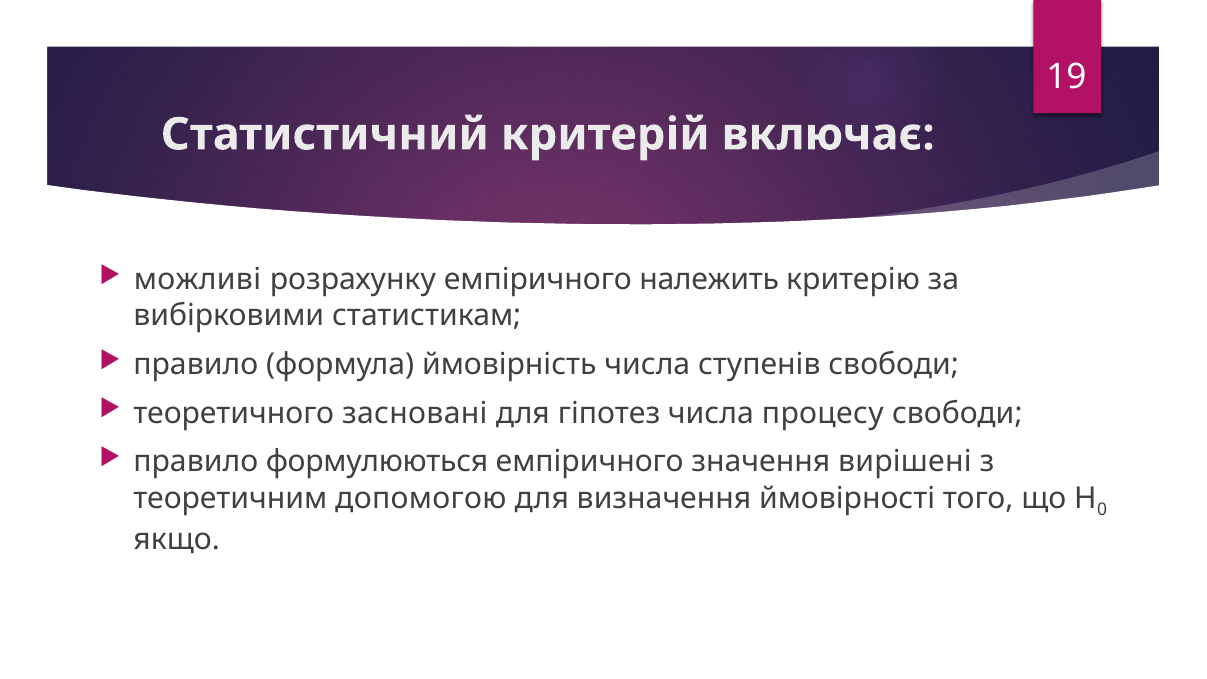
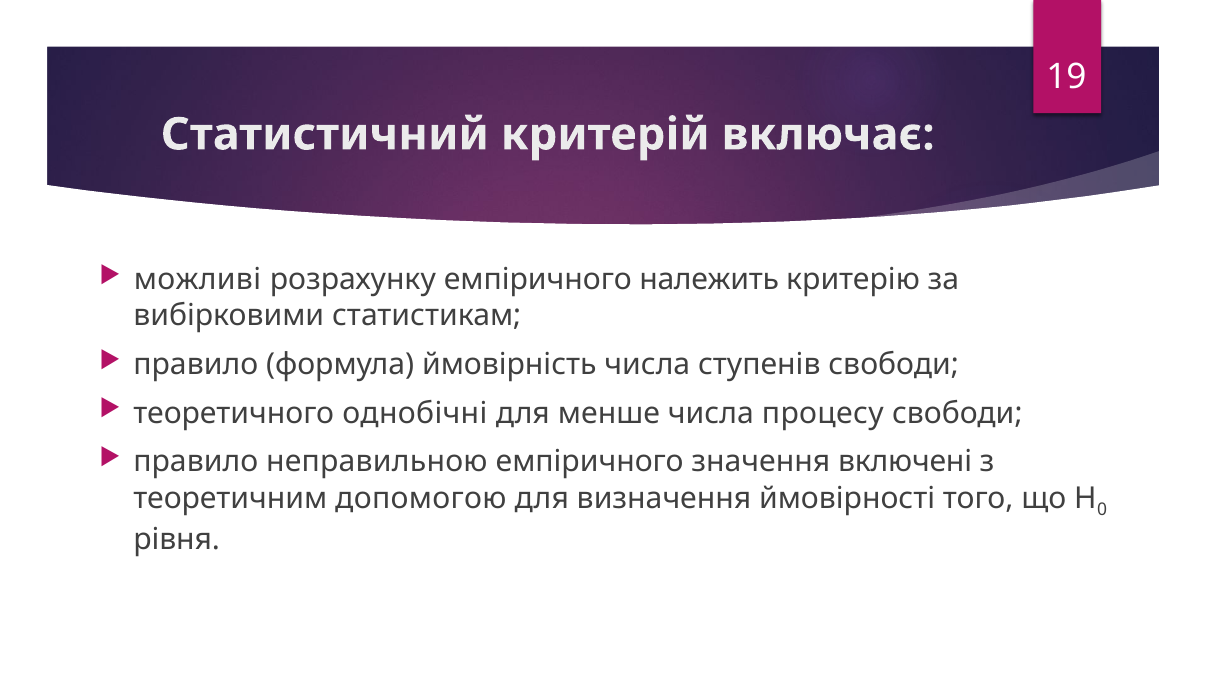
засновані: засновані -> однобічні
гіпотез: гіпотез -> менше
формулюються: формулюються -> неправильною
вирішені: вирішені -> включені
якщо: якщо -> рівня
